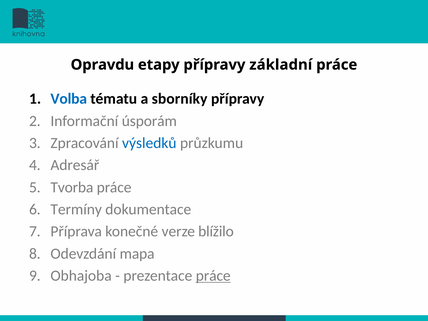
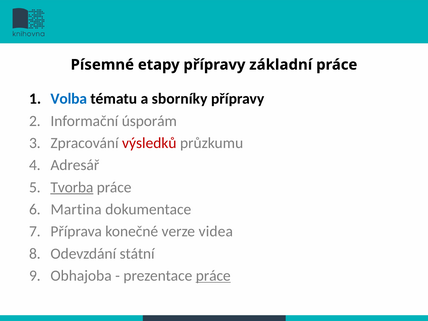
Opravdu: Opravdu -> Písemné
výsledků colour: blue -> red
Tvorba underline: none -> present
Termíny: Termíny -> Martina
blížilo: blížilo -> videa
mapa: mapa -> státní
